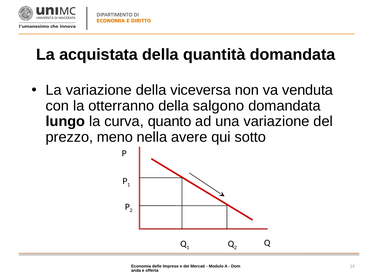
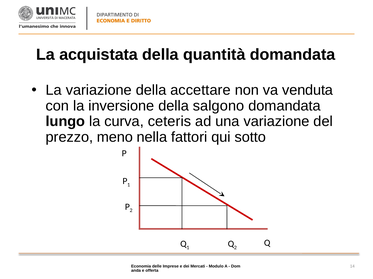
viceversa: viceversa -> accettare
otterranno: otterranno -> inversione
quanto: quanto -> ceteris
avere: avere -> fattori
